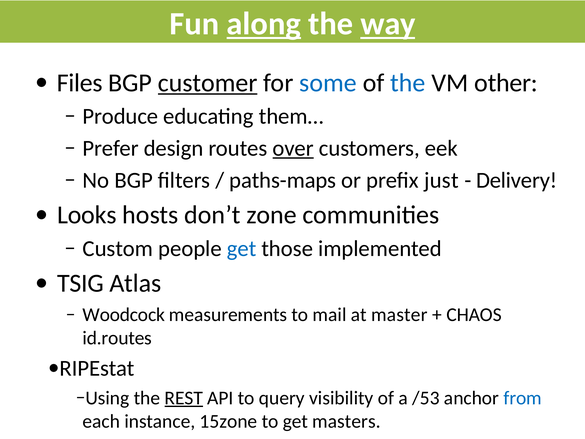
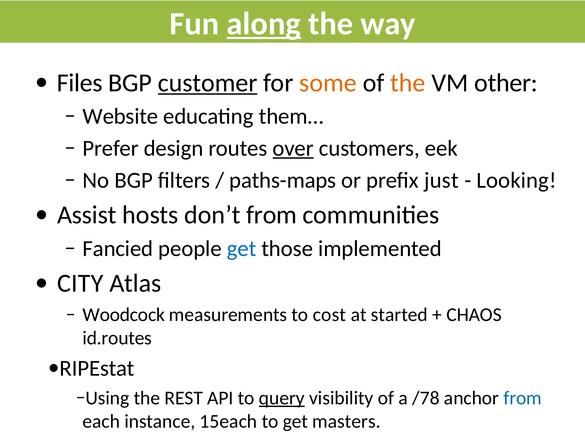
way underline: present -> none
some colour: blue -> orange
the at (408, 83) colour: blue -> orange
Produce: Produce -> Website
Delivery: Delivery -> Looking
Looks: Looks -> Assist
don’t zone: zone -> from
Custom: Custom -> Fancied
TSIG: TSIG -> CITY
mail: mail -> cost
master: master -> started
REST underline: present -> none
query underline: none -> present
/53: /53 -> /78
15zone: 15zone -> 15each
